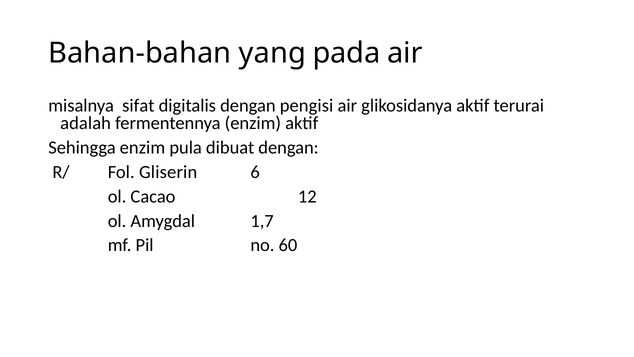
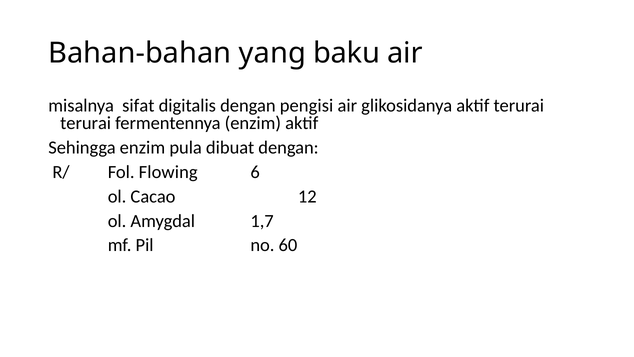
pada: pada -> baku
adalah at (86, 123): adalah -> terurai
Gliserin: Gliserin -> Flowing
